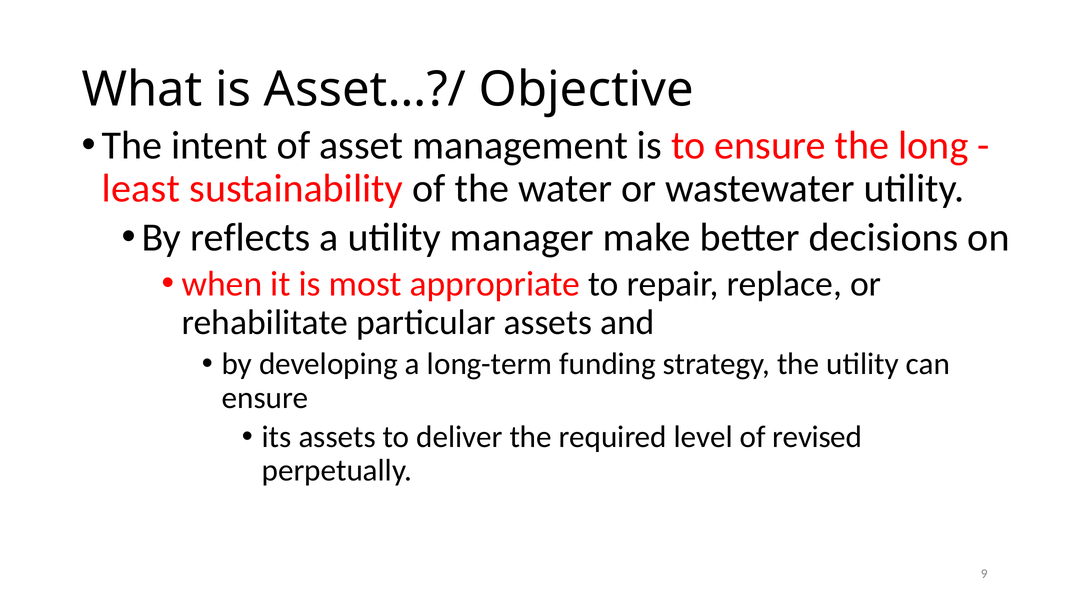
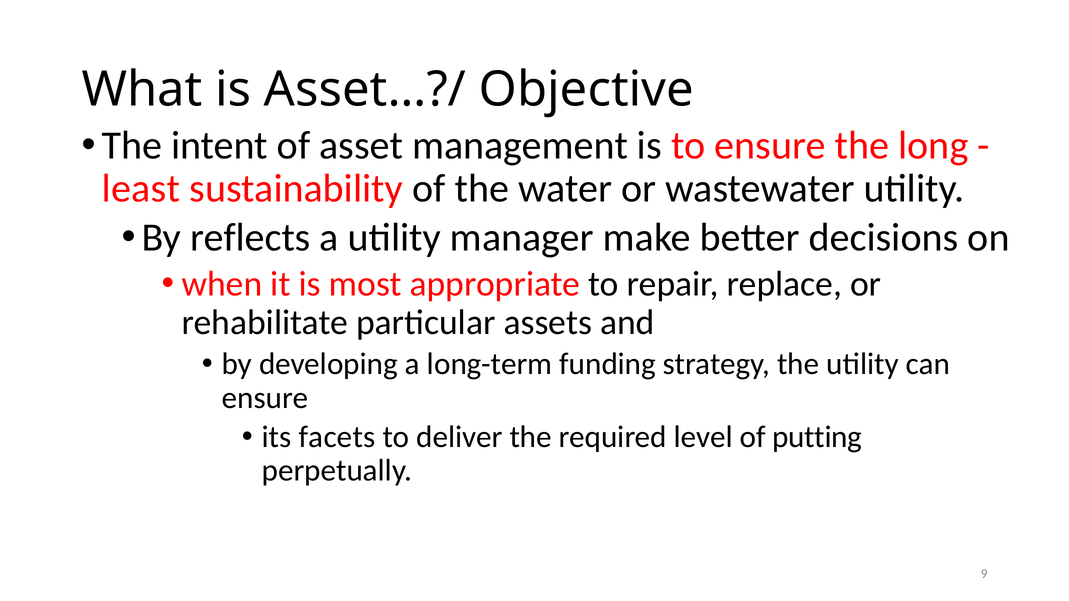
its assets: assets -> facets
revised: revised -> putting
